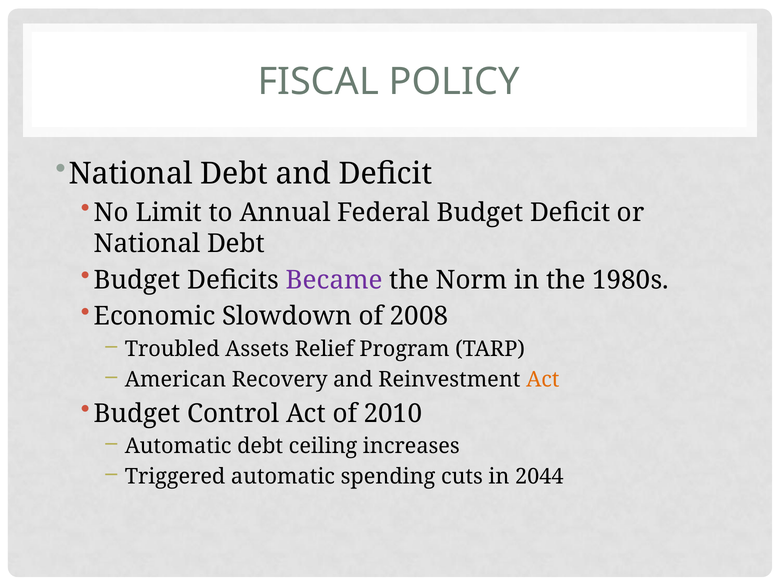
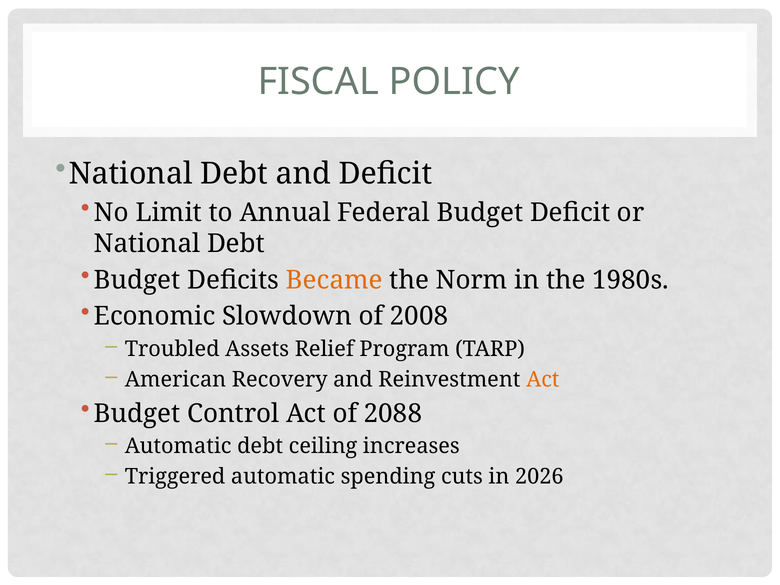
Became colour: purple -> orange
2010: 2010 -> 2088
2044: 2044 -> 2026
